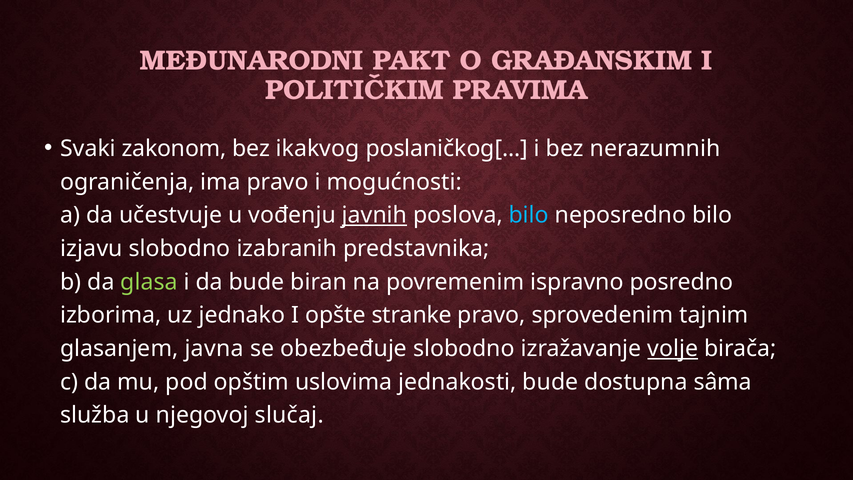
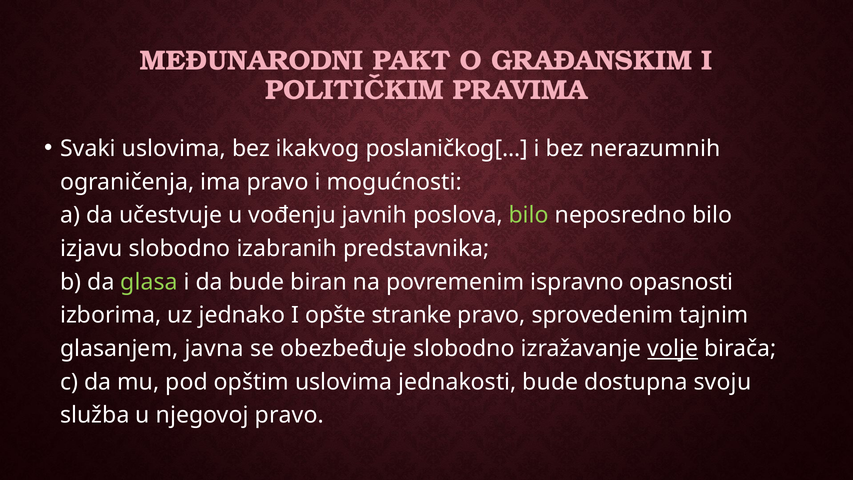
Svaki zakonom: zakonom -> uslovima
javnih underline: present -> none
bilo at (529, 215) colour: light blue -> light green
posredno: posredno -> opasnosti
sâma: sâma -> svoju
njegovoj slučaj: slučaj -> pravo
